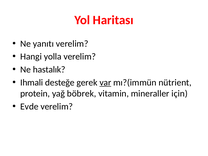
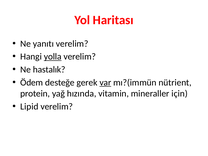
yolla underline: none -> present
Ihmali: Ihmali -> Ödem
böbrek: böbrek -> hızında
Evde: Evde -> Lipid
